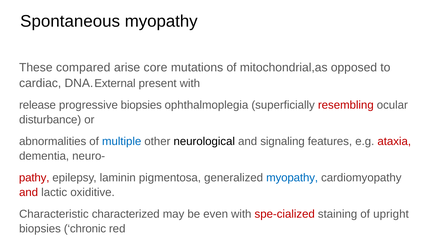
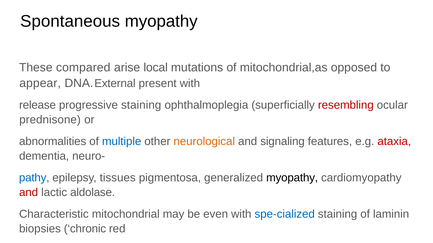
core: core -> local
cardiac: cardiac -> appear
progressive biopsies: biopsies -> staining
disturbance: disturbance -> prednisone
neurological colour: black -> orange
pathy colour: red -> blue
laminin: laminin -> tissues
myopathy at (292, 178) colour: blue -> black
oxiditive: oxiditive -> aldolase
Characteristic characterized: characterized -> mitochondrial
spe-cialized colour: red -> blue
upright: upright -> laminin
